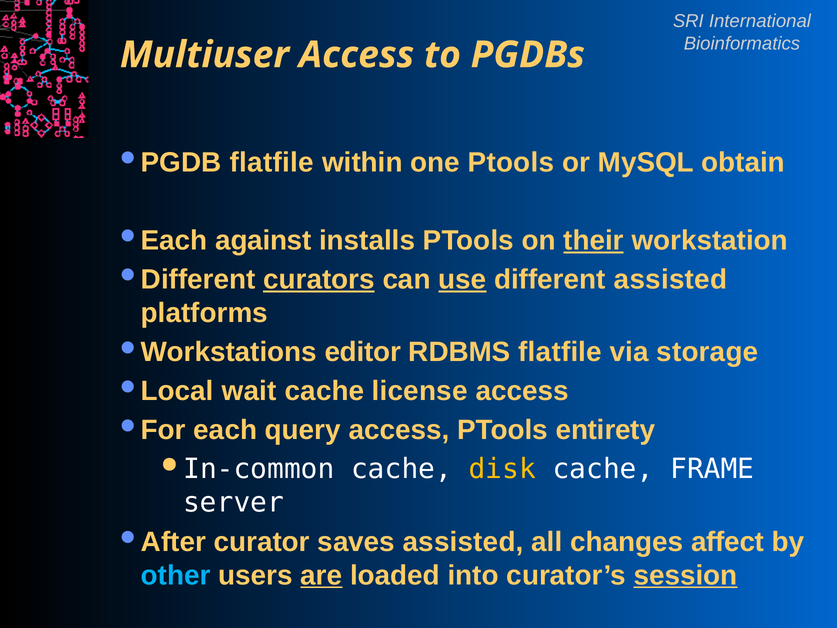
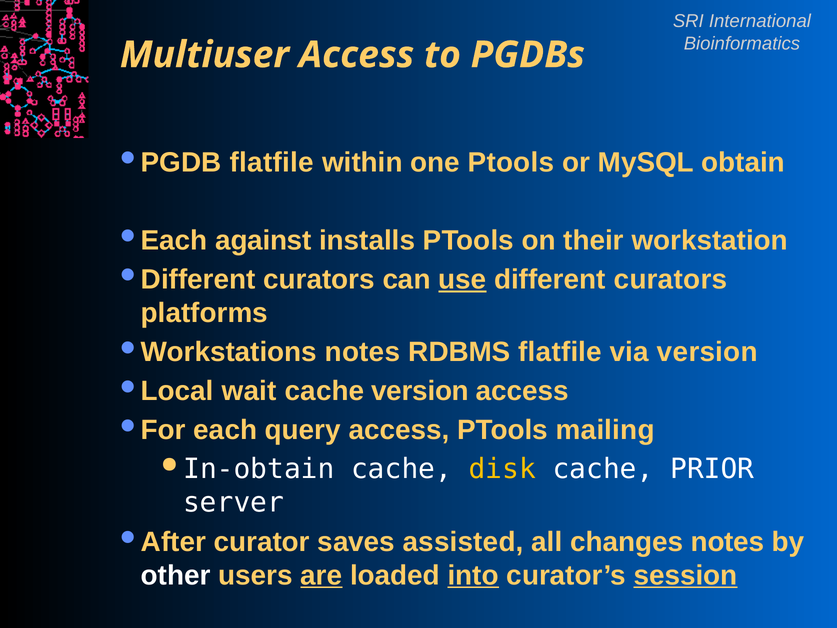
their underline: present -> none
curators at (319, 279) underline: present -> none
different assisted: assisted -> curators
editor at (363, 352): editor -> notes
via storage: storage -> version
cache license: license -> version
entirety: entirety -> mailing
In-common: In-common -> In-obtain
FRAME: FRAME -> PRIOR
changes affect: affect -> notes
other colour: light blue -> white
into underline: none -> present
